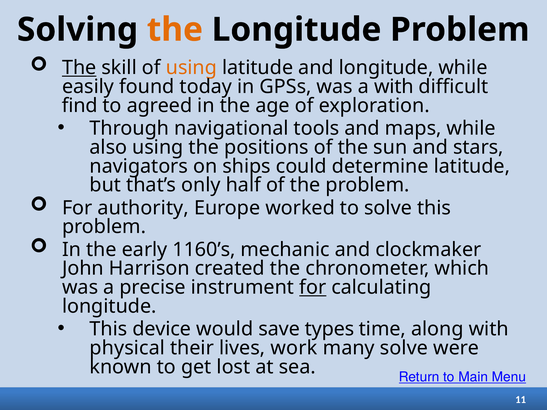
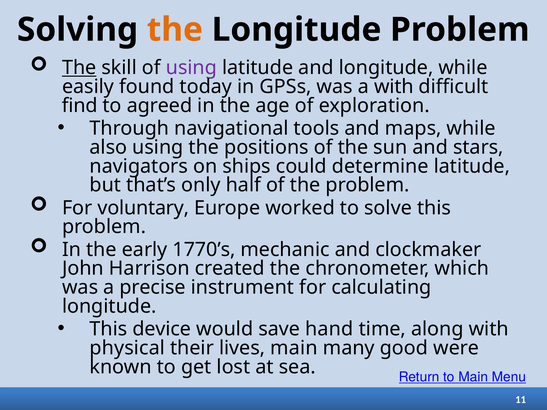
using at (191, 68) colour: orange -> purple
authority: authority -> voluntary
1160’s: 1160’s -> 1770’s
for at (313, 288) underline: present -> none
types: types -> hand
lives work: work -> main
many solve: solve -> good
